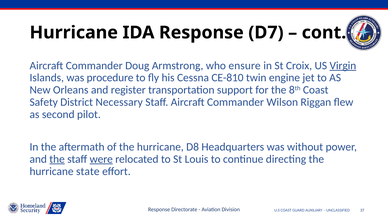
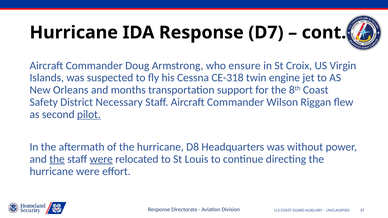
Virgin underline: present -> none
procedure: procedure -> suspected
CE-810: CE-810 -> CE-318
register: register -> months
pilot underline: none -> present
hurricane state: state -> were
